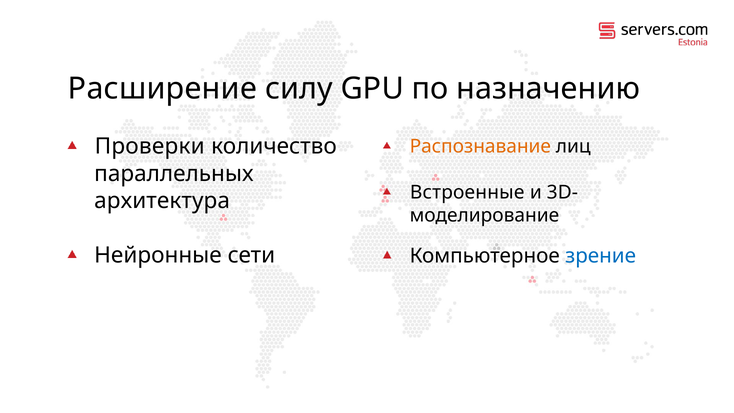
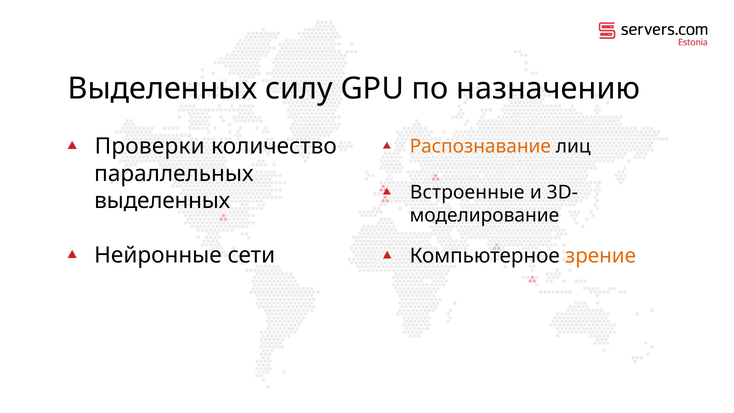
Расширение at (162, 89): Расширение -> Выделенных
архитектура at (162, 201): архитектура -> выделенных
зрение colour: blue -> orange
